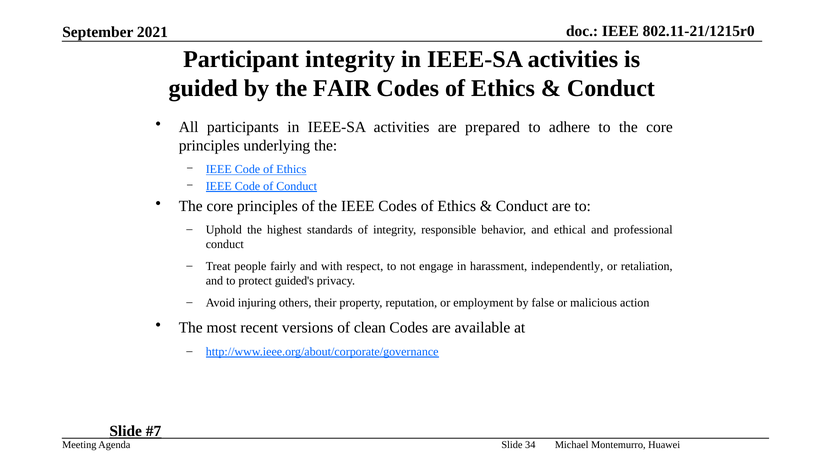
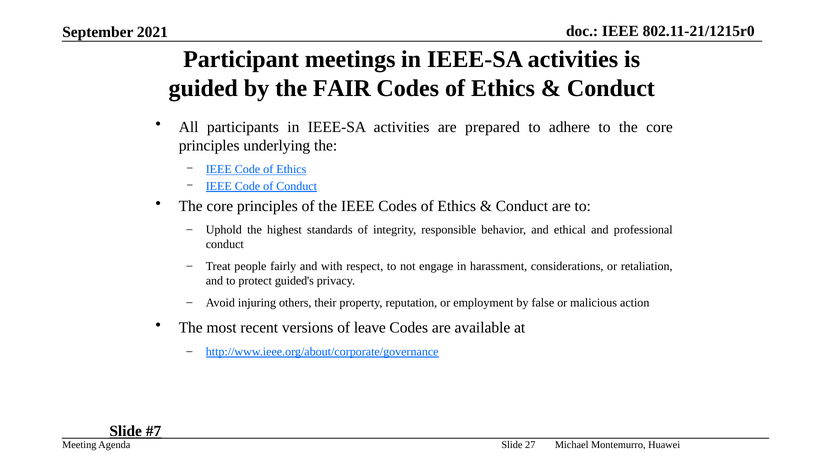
Participant integrity: integrity -> meetings
independently: independently -> considerations
clean: clean -> leave
34: 34 -> 27
